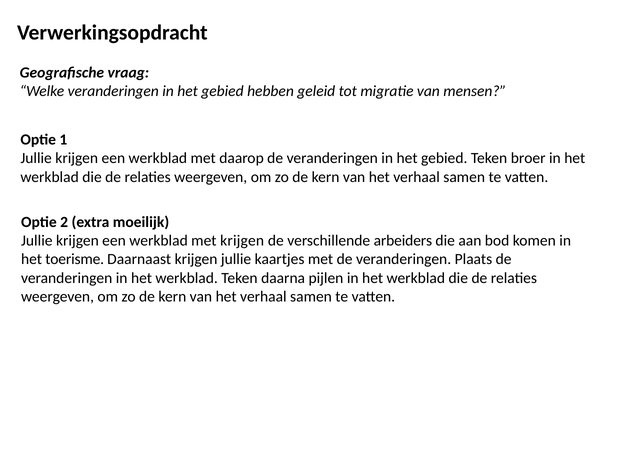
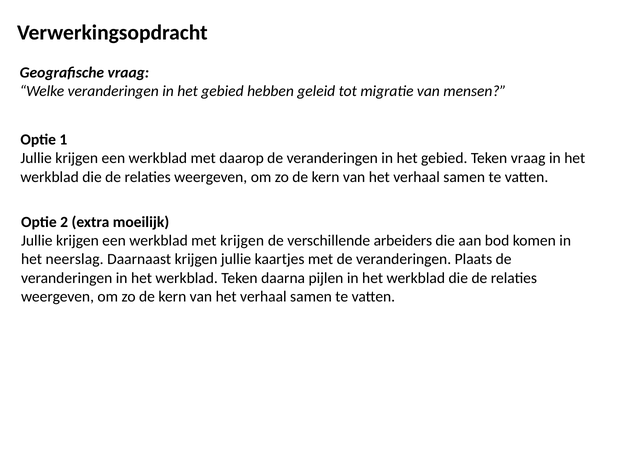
Teken broer: broer -> vraag
toerisme: toerisme -> neerslag
